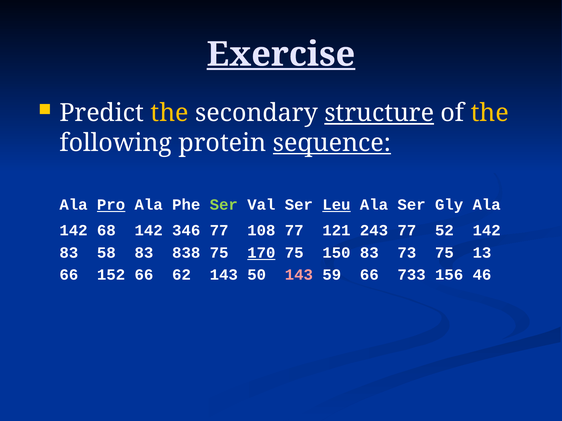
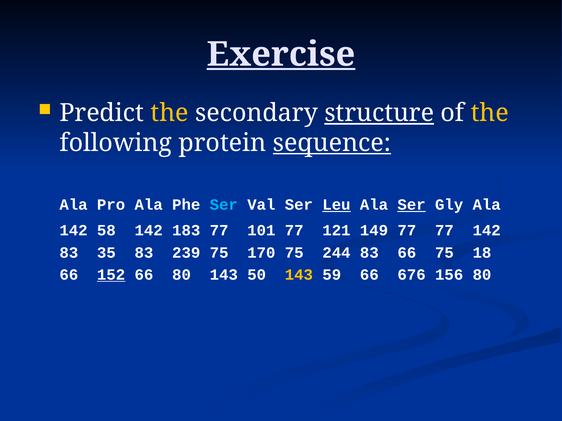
Pro underline: present -> none
Ser at (224, 205) colour: light green -> light blue
Ser at (412, 205) underline: none -> present
68: 68 -> 58
346: 346 -> 183
108: 108 -> 101
243: 243 -> 149
77 52: 52 -> 77
58: 58 -> 35
838: 838 -> 239
170 underline: present -> none
150: 150 -> 244
83 73: 73 -> 66
13: 13 -> 18
152 underline: none -> present
66 62: 62 -> 80
143 at (299, 275) colour: pink -> yellow
733: 733 -> 676
156 46: 46 -> 80
